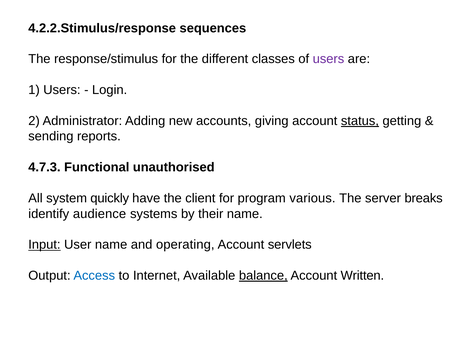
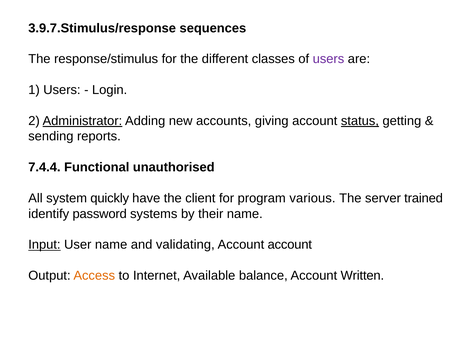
4.2.2.Stimulus/response: 4.2.2.Stimulus/response -> 3.9.7.Stimulus/response
Administrator underline: none -> present
4.7.3: 4.7.3 -> 7.4.4
breaks: breaks -> trained
audience: audience -> password
operating: operating -> validating
Account servlets: servlets -> account
Access colour: blue -> orange
balance underline: present -> none
